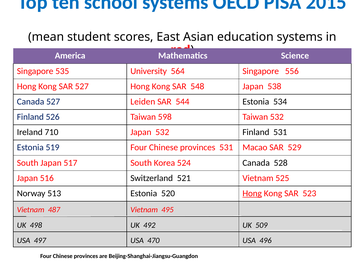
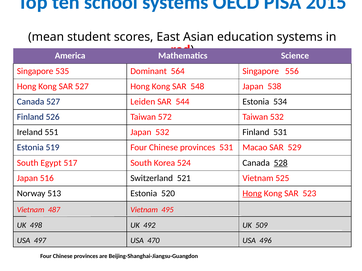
University: University -> Dominant
598: 598 -> 572
710: 710 -> 551
South Japan: Japan -> Egypt
528 underline: none -> present
